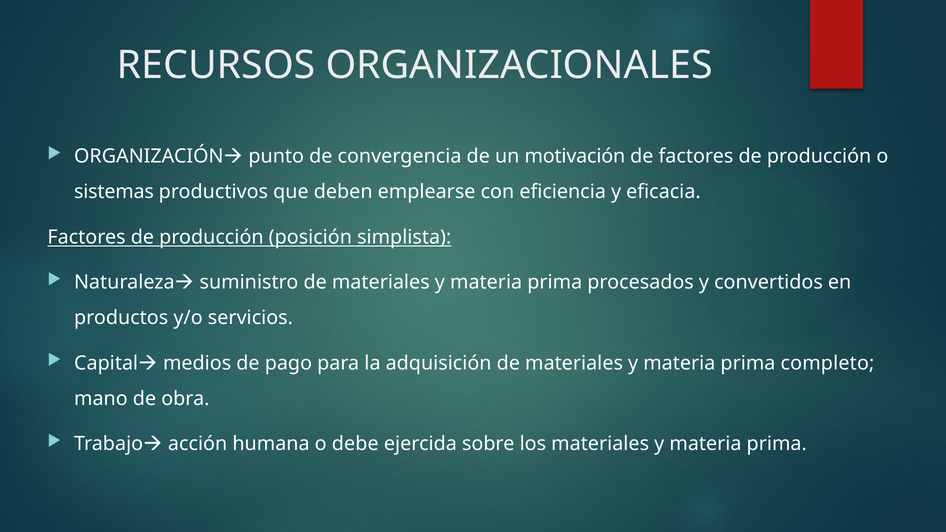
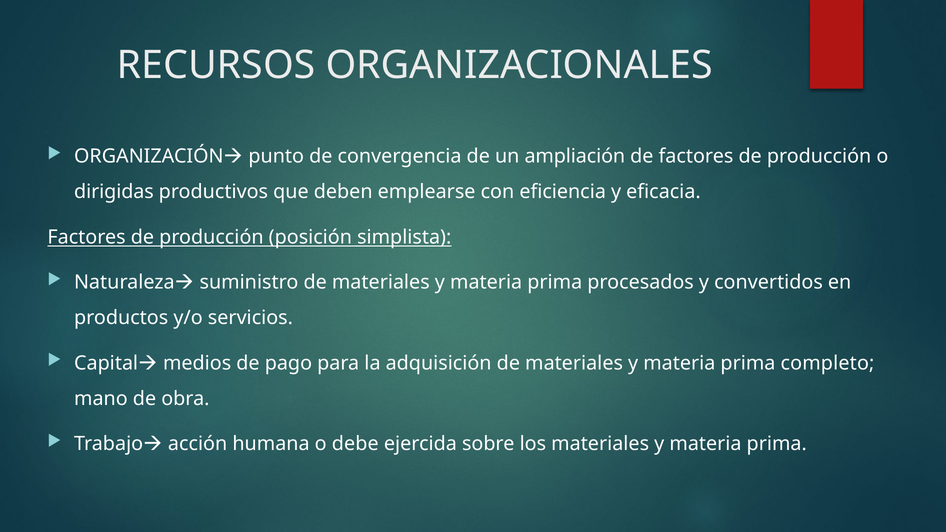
motivación: motivación -> ampliación
sistemas: sistemas -> dirigidas
